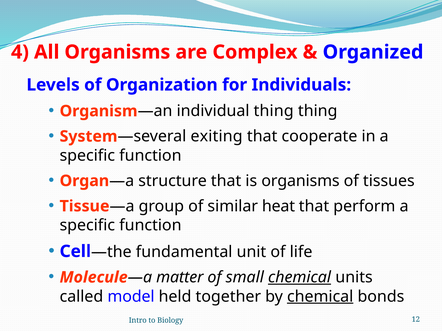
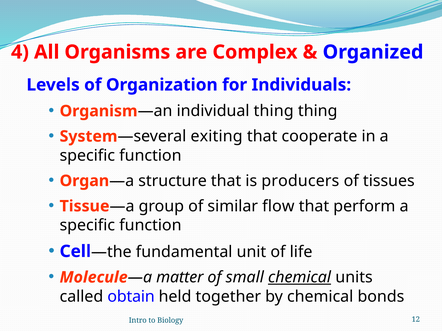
is organisms: organisms -> producers
heat: heat -> flow
model: model -> obtain
chemical at (320, 297) underline: present -> none
